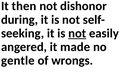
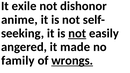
then: then -> exile
during: during -> anime
gentle: gentle -> family
wrongs underline: none -> present
